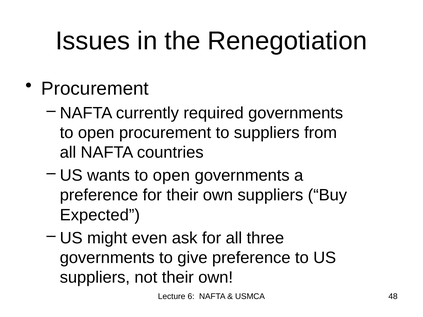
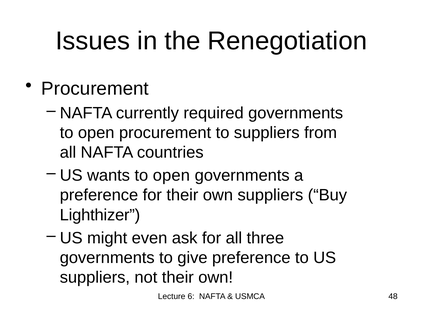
Expected: Expected -> Lighthizer
